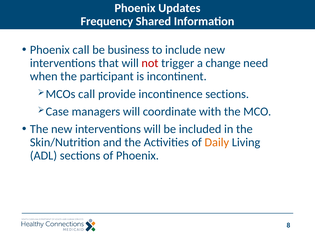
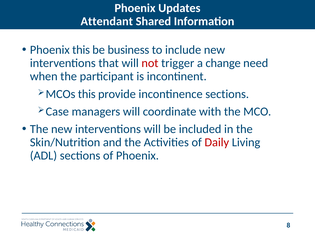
Frequency: Frequency -> Attendant
Phoenix call: call -> this
call at (87, 94): call -> this
Daily colour: orange -> red
